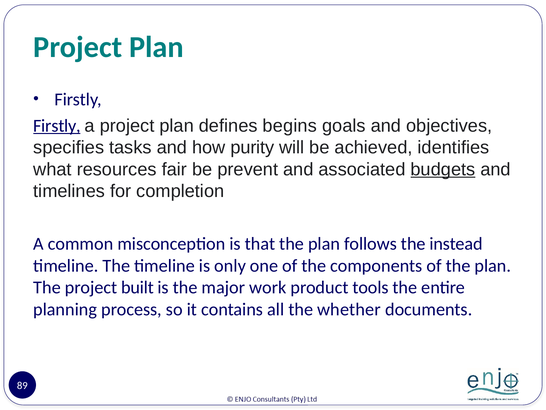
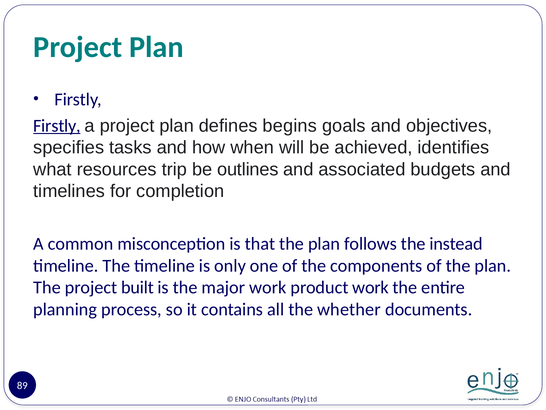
purity: purity -> when
fair: fair -> trip
prevent: prevent -> outlines
budgets underline: present -> none
product tools: tools -> work
